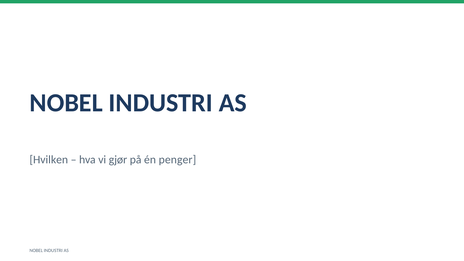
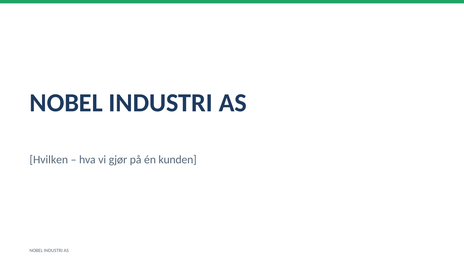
penger: penger -> kunden
